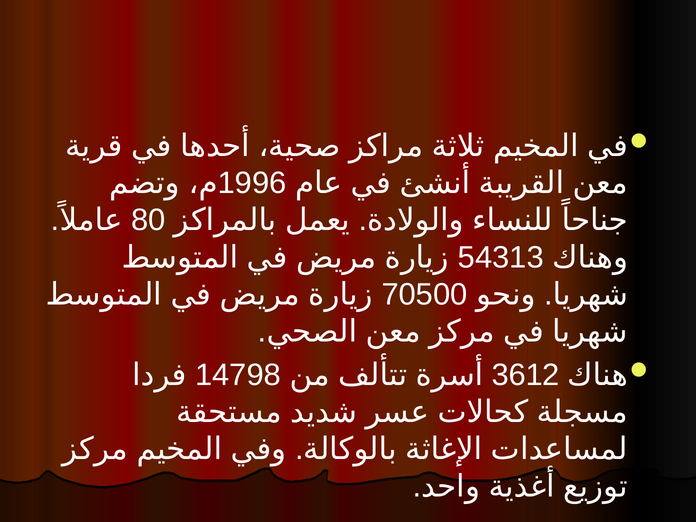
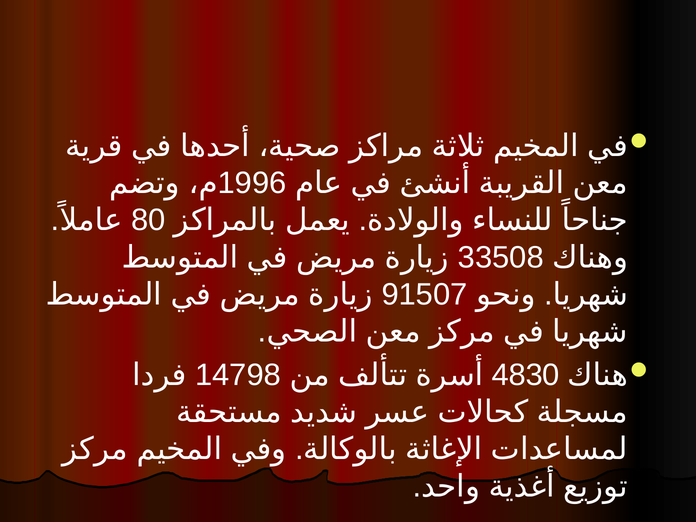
54313: 54313 -> 33508
70500: 70500 -> 91507
3612: 3612 -> 4830
